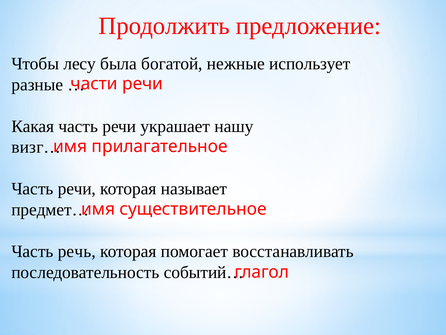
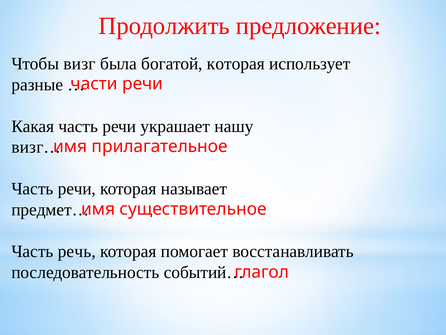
лесу: лесу -> визг
богатой нежные: нежные -> которая
